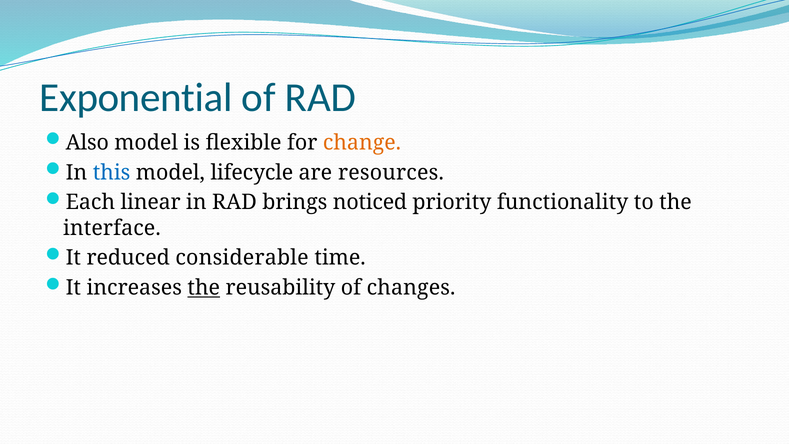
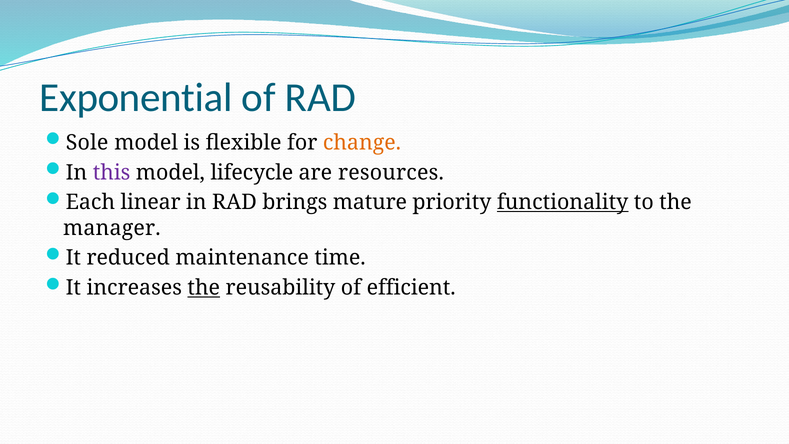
Also: Also -> Sole
this colour: blue -> purple
noticed: noticed -> mature
functionality underline: none -> present
interface: interface -> manager
considerable: considerable -> maintenance
changes: changes -> efficient
